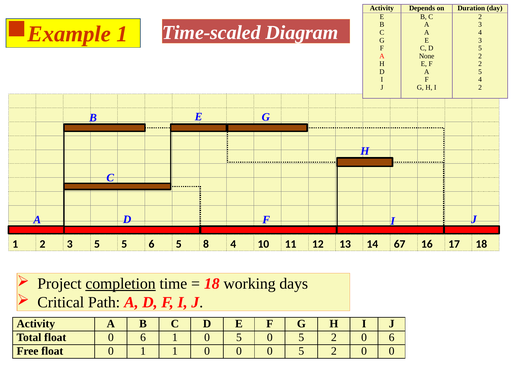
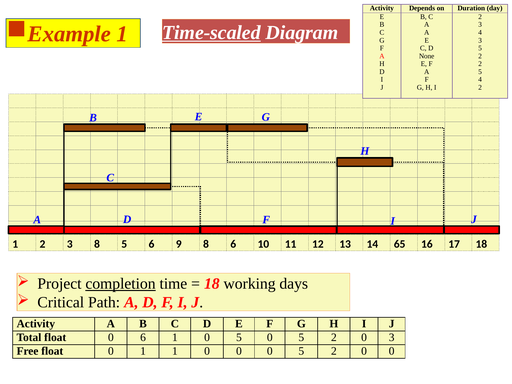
Time-scaled underline: none -> present
2 3 5: 5 -> 8
6 5: 5 -> 9
8 4: 4 -> 6
67: 67 -> 65
2 0 6: 6 -> 3
